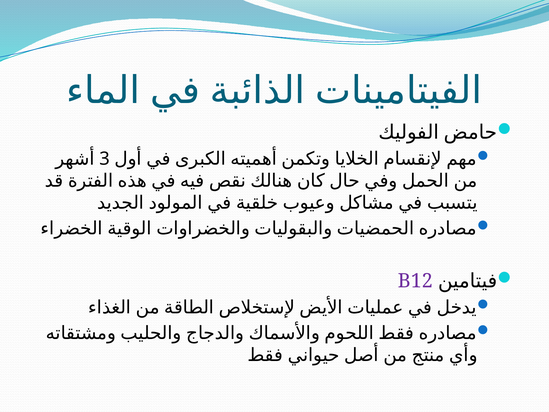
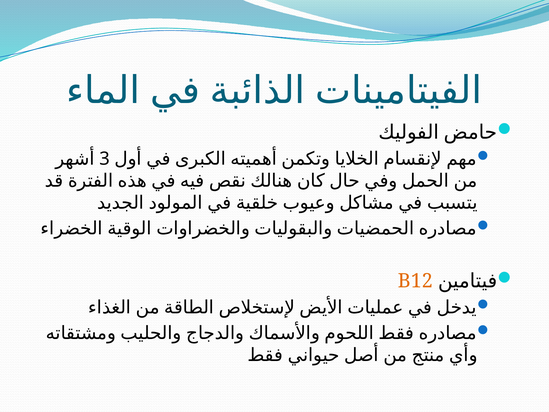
B12 colour: purple -> orange
